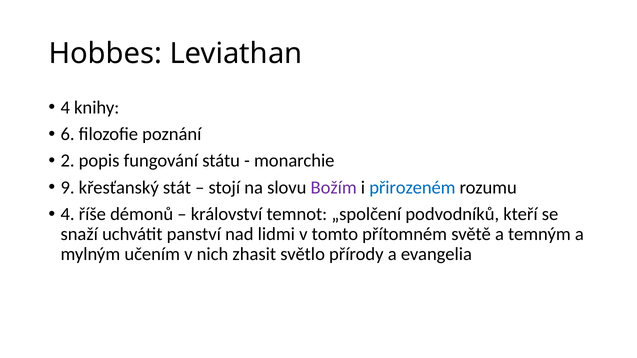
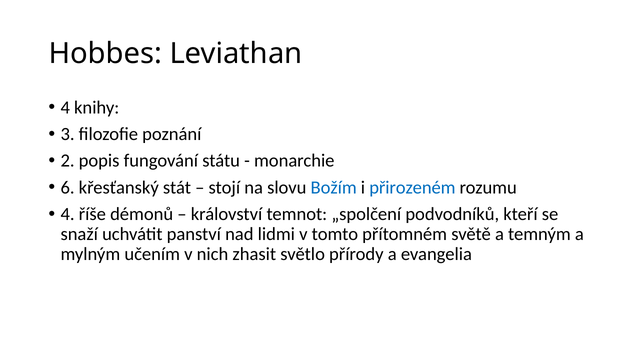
6: 6 -> 3
9: 9 -> 6
Božím colour: purple -> blue
